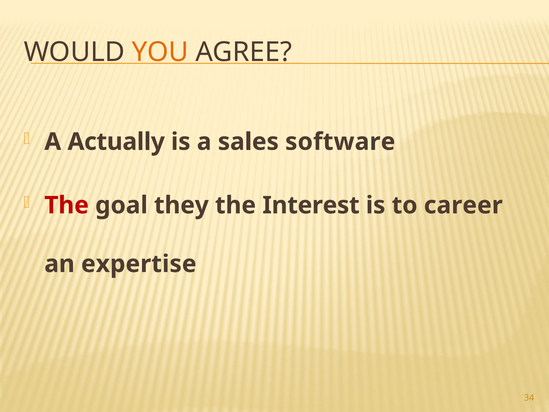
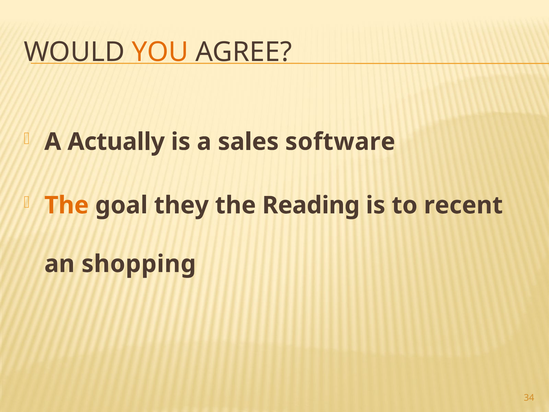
The at (67, 205) colour: red -> orange
Interest: Interest -> Reading
career: career -> recent
expertise: expertise -> shopping
